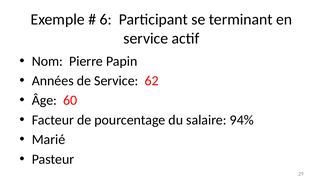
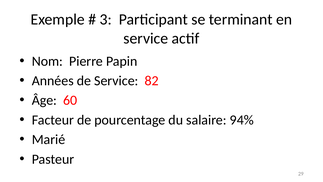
6: 6 -> 3
62: 62 -> 82
